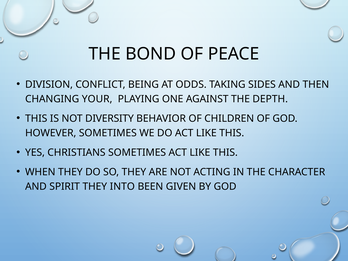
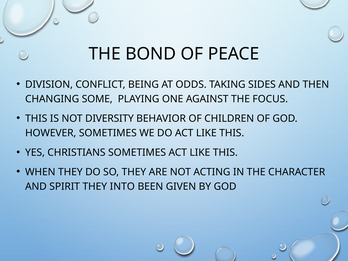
YOUR: YOUR -> SOME
DEPTH: DEPTH -> FOCUS
